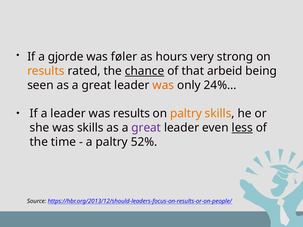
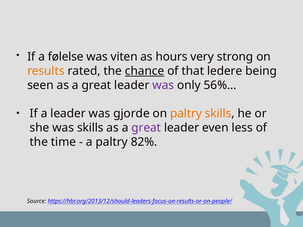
gjorde: gjorde -> følelse
føler: føler -> viten
arbeid: arbeid -> ledere
was at (163, 85) colour: orange -> purple
24%…: 24%… -> 56%…
was results: results -> gjorde
less underline: present -> none
52%: 52% -> 82%
